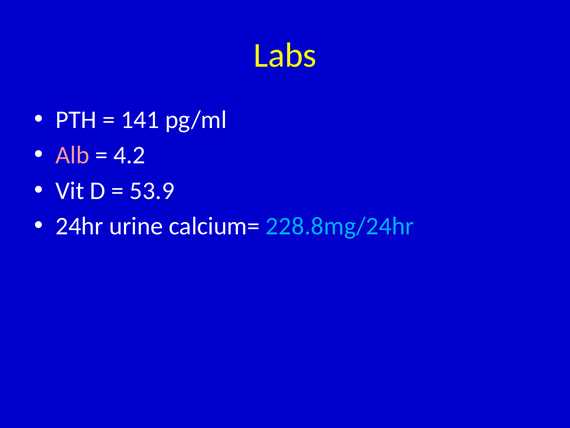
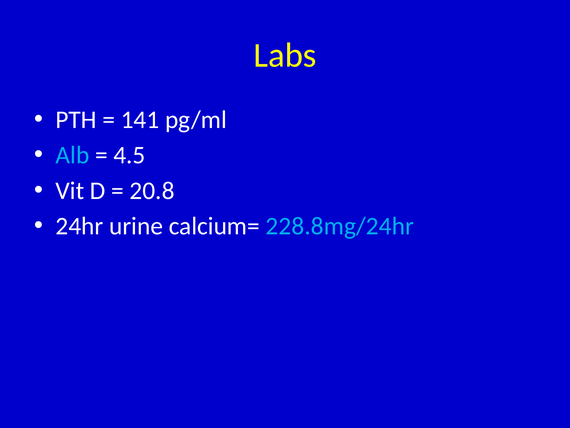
Alb colour: pink -> light blue
4.2: 4.2 -> 4.5
53.9: 53.9 -> 20.8
